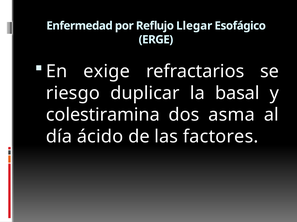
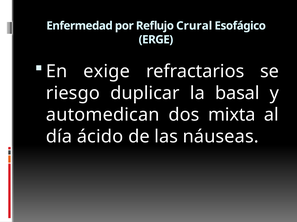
Llegar: Llegar -> Crural
colestiramina: colestiramina -> automedican
asma: asma -> mixta
factores: factores -> náuseas
